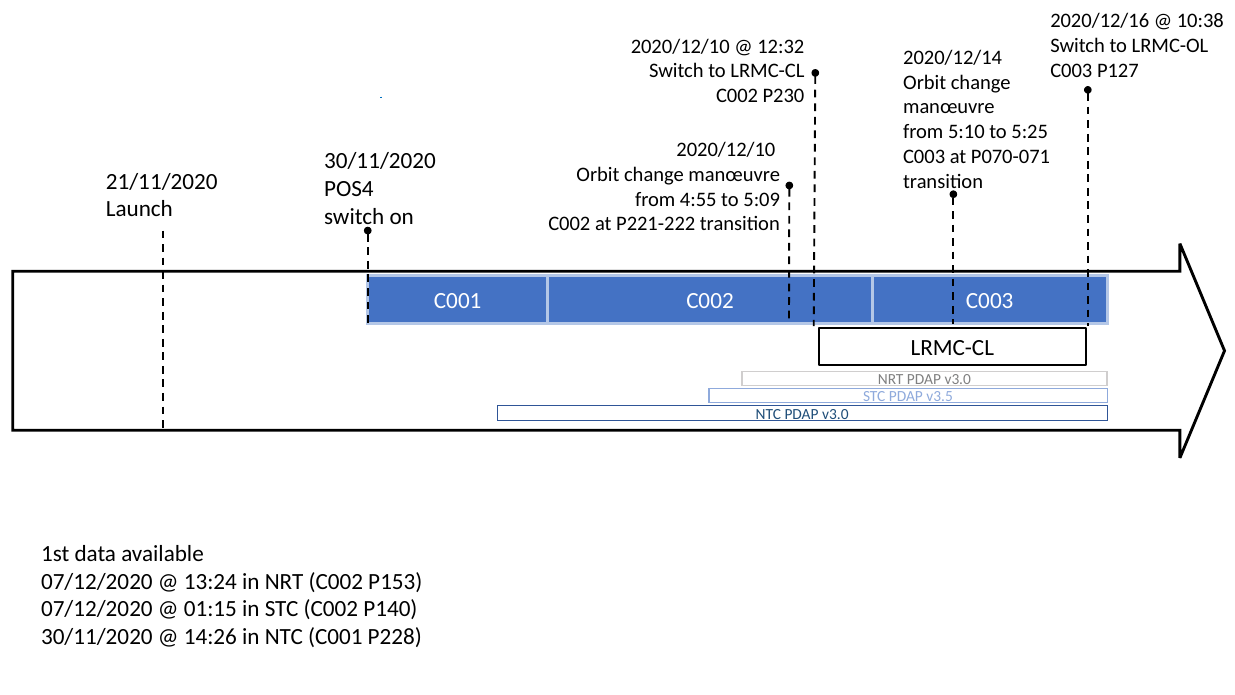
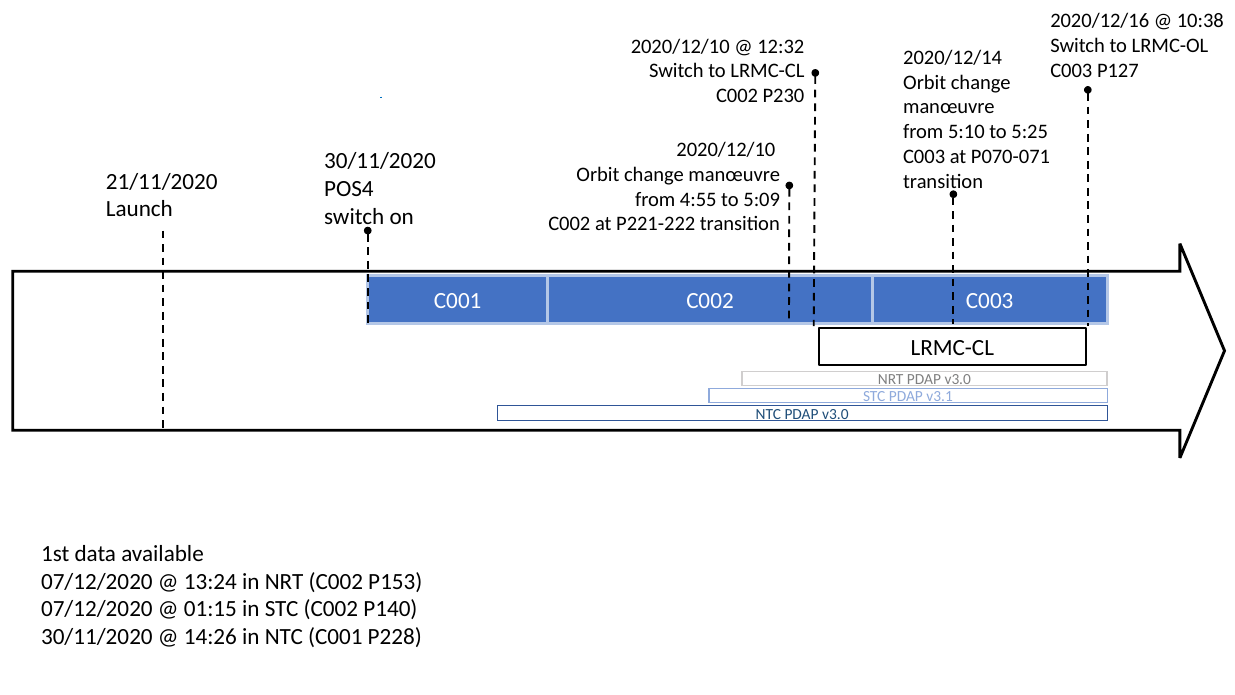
v3.5: v3.5 -> v3.1
